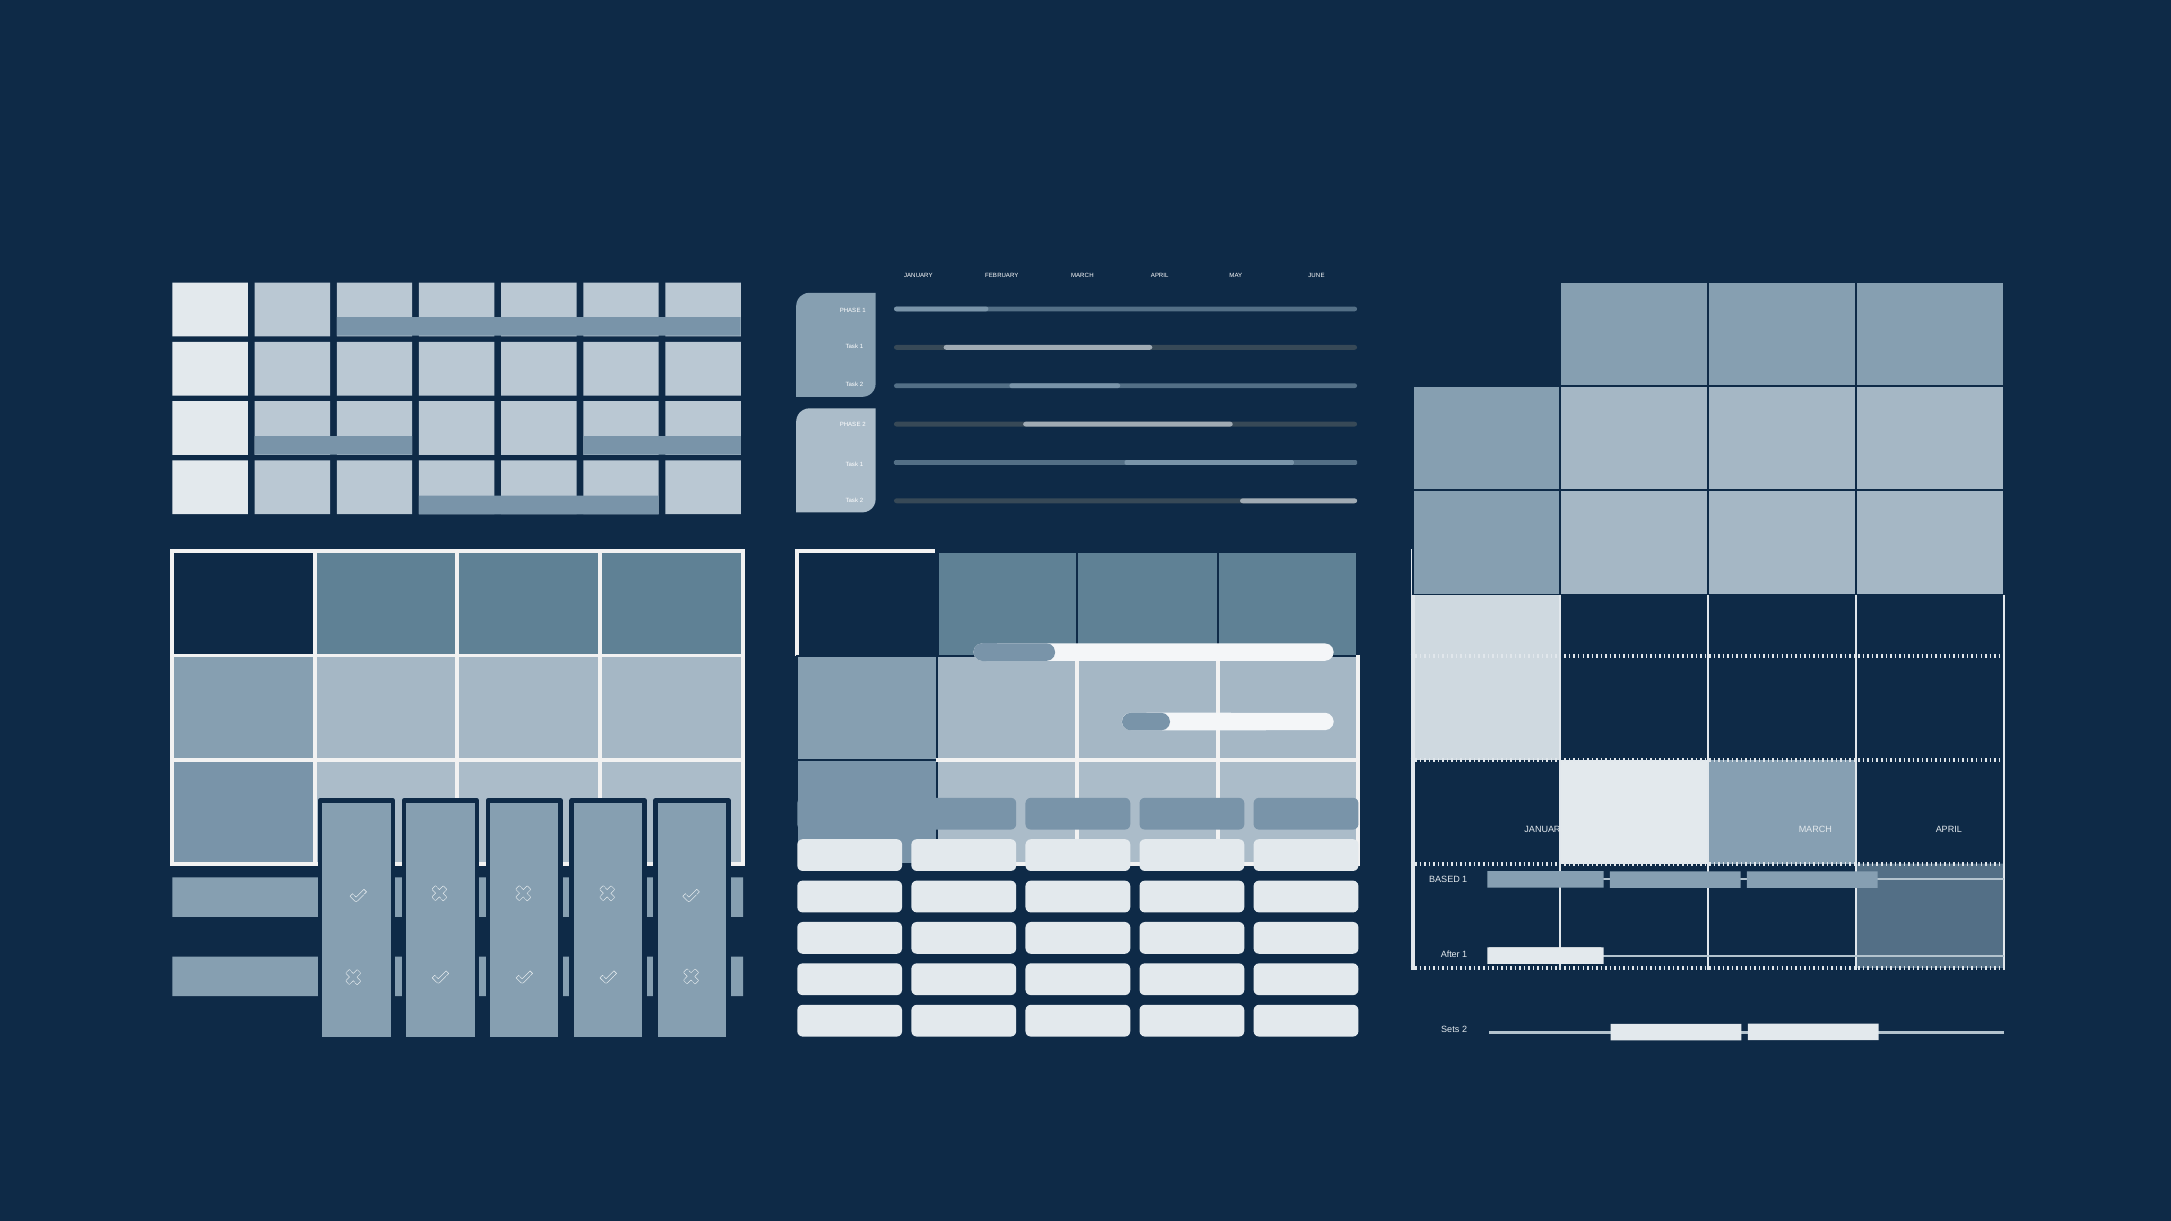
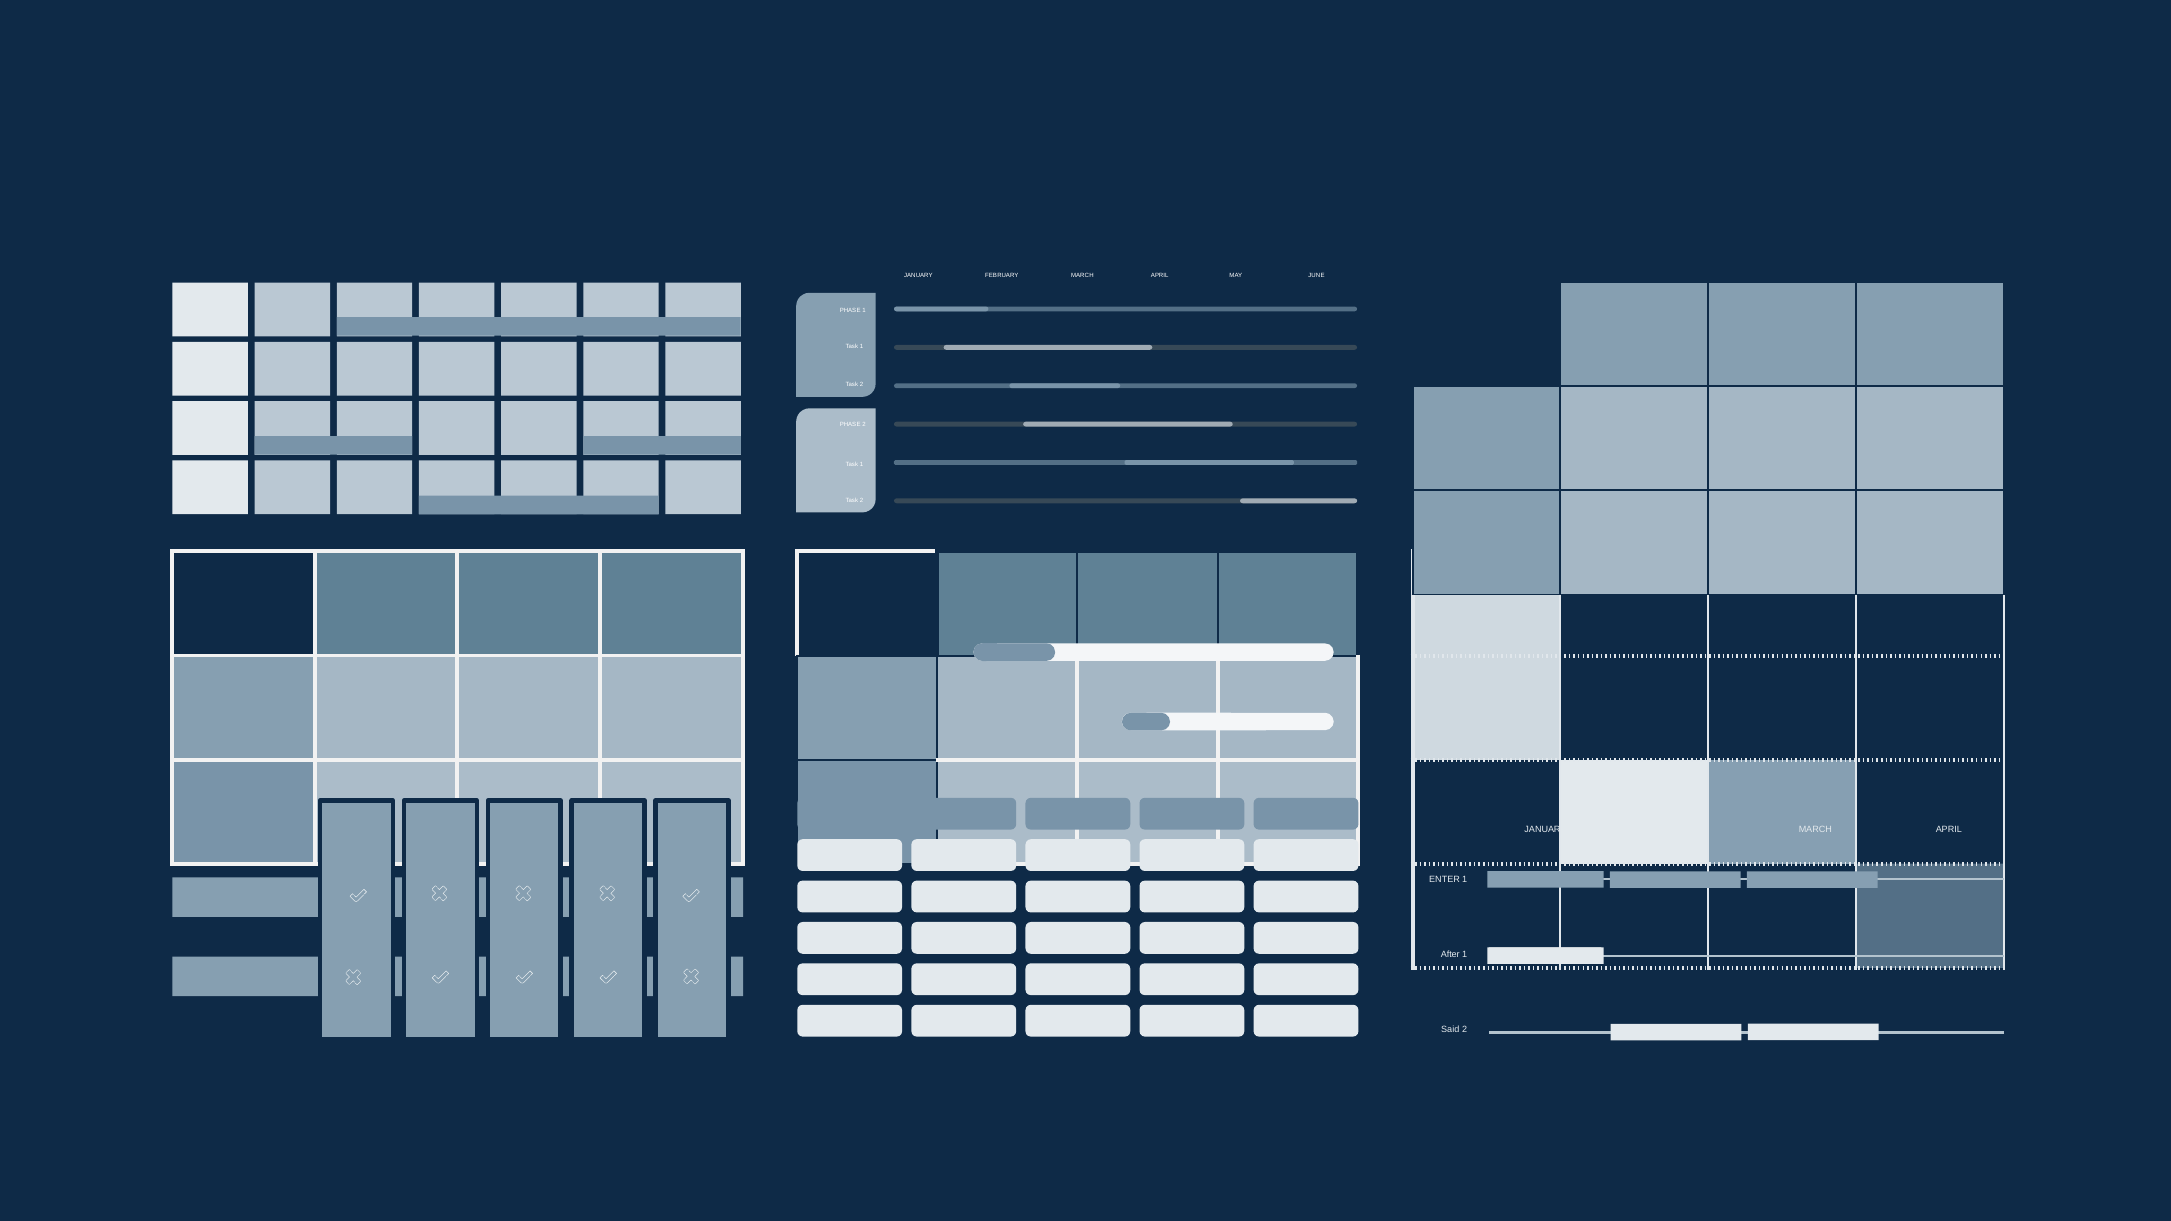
BASED: BASED -> ENTER
Sets: Sets -> Said
